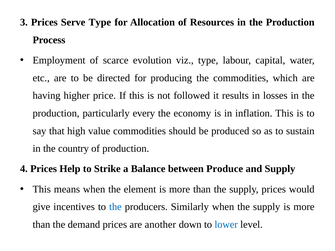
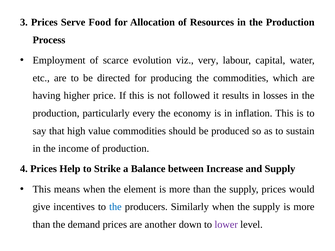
Serve Type: Type -> Food
viz type: type -> very
country: country -> income
Produce: Produce -> Increase
lower colour: blue -> purple
